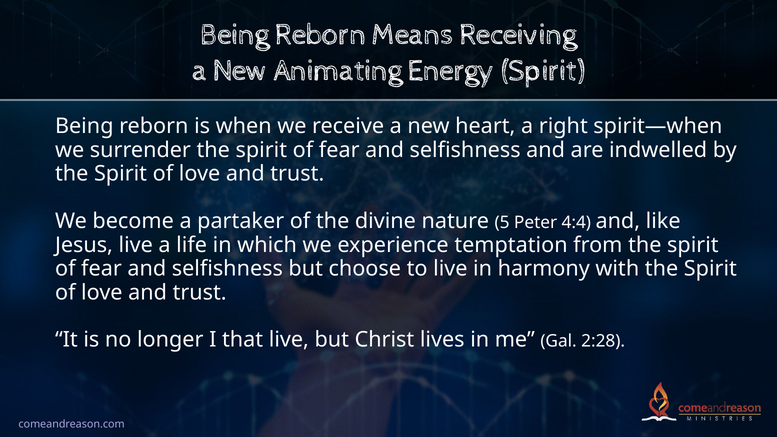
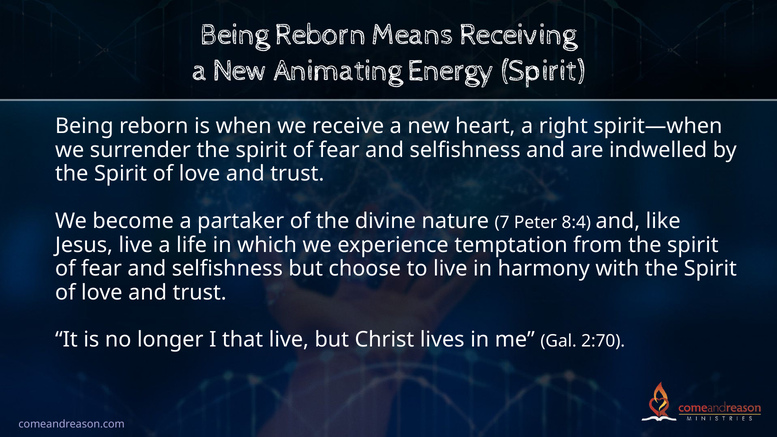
5: 5 -> 7
4:4: 4:4 -> 8:4
2:28: 2:28 -> 2:70
